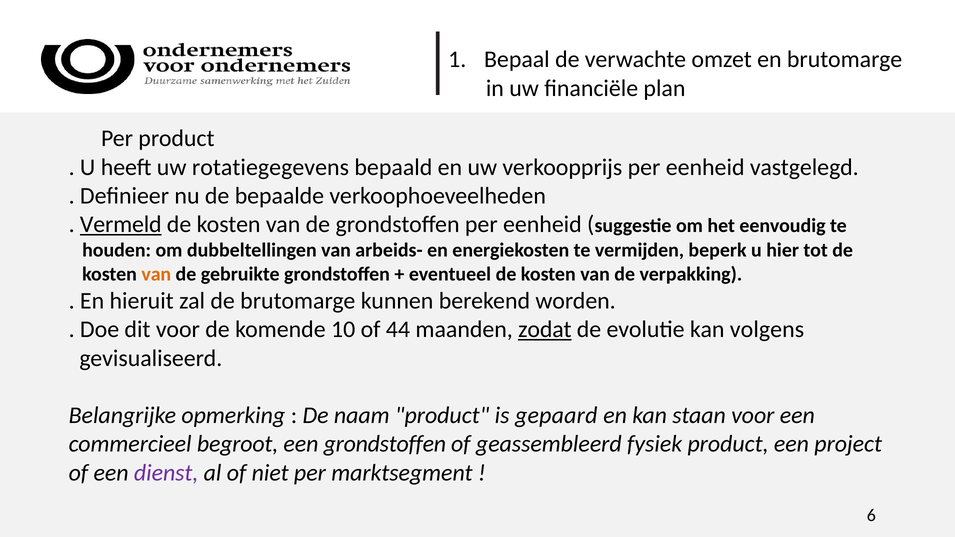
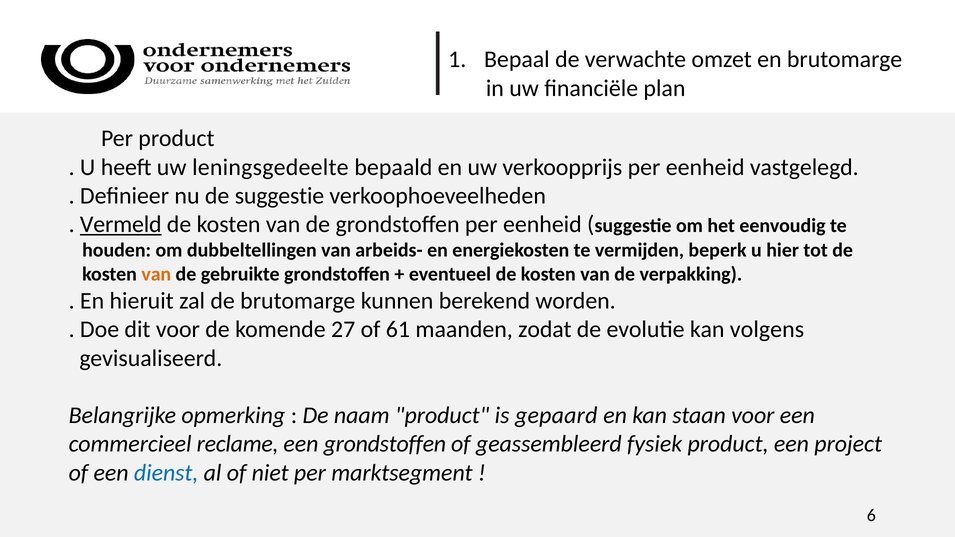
rotatiegegevens: rotatiegegevens -> leningsgedeelte
de bepaalde: bepaalde -> suggestie
10: 10 -> 27
44: 44 -> 61
zodat underline: present -> none
begroot: begroot -> reclame
dienst colour: purple -> blue
